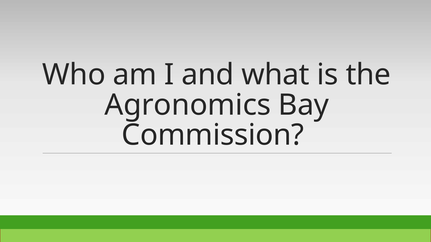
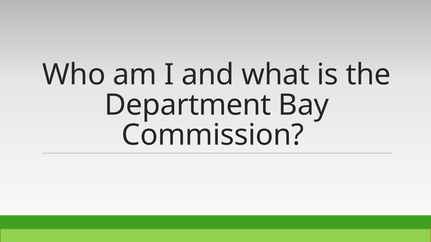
Agronomics: Agronomics -> Department
